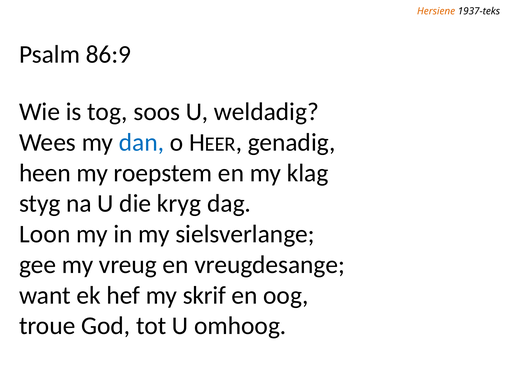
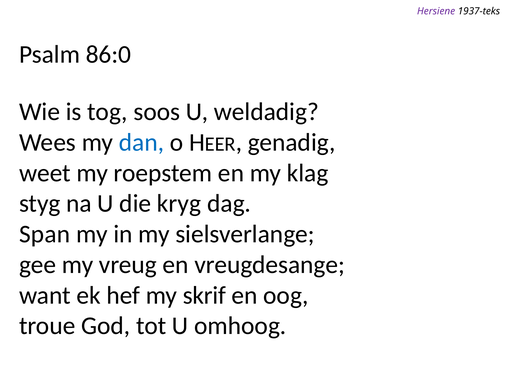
Hersiene colour: orange -> purple
86:9: 86:9 -> 86:0
heen: heen -> weet
Loon: Loon -> Span
